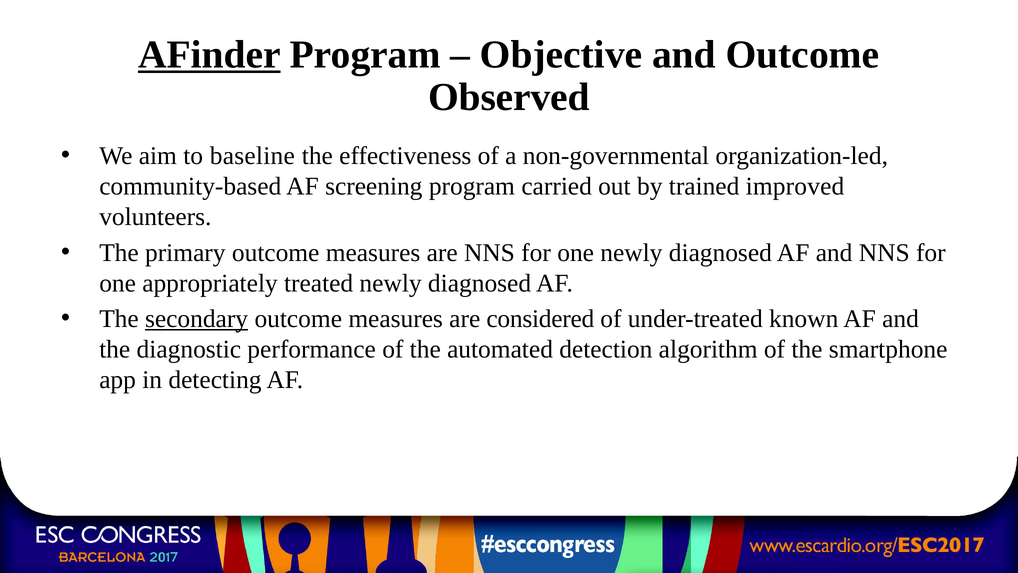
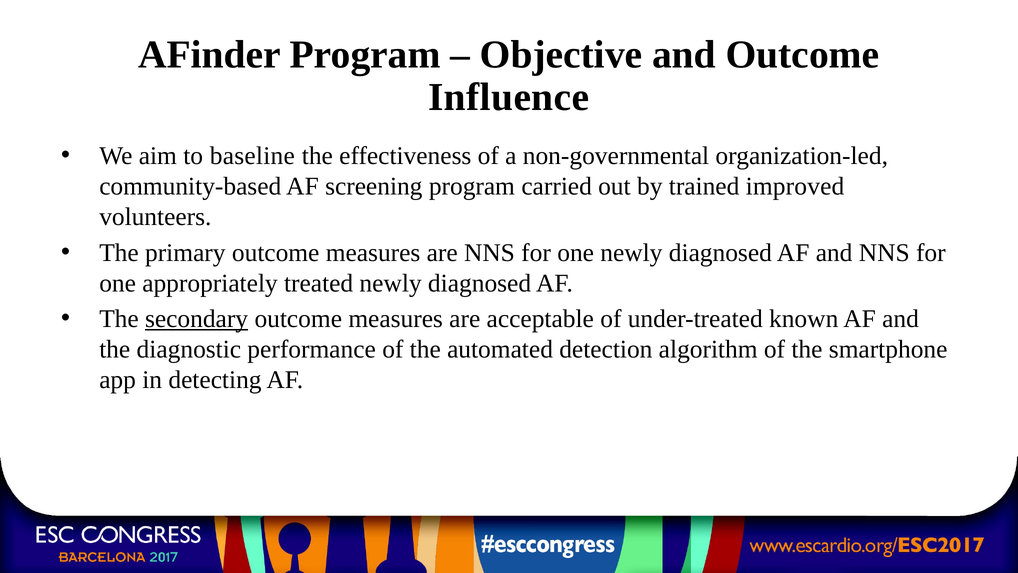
AFinder underline: present -> none
Observed: Observed -> Influence
considered: considered -> acceptable
